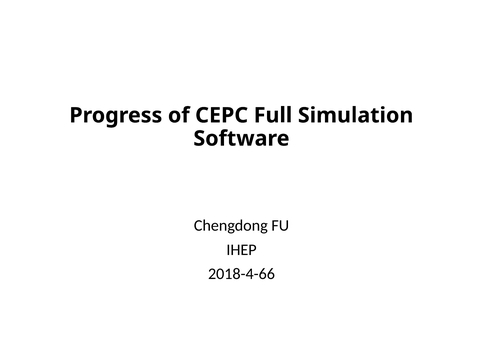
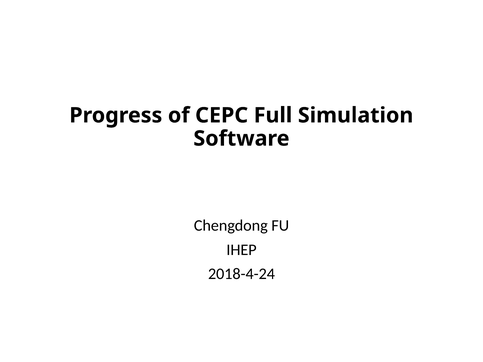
2018-4-66: 2018-4-66 -> 2018-4-24
